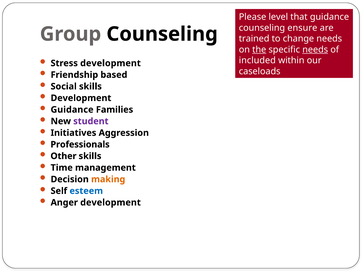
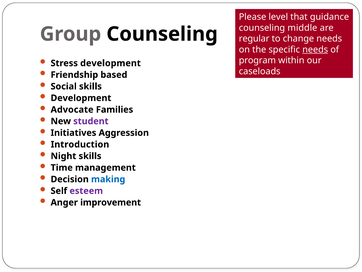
ensure: ensure -> middle
trained: trained -> regular
the underline: present -> none
included: included -> program
Guidance at (72, 109): Guidance -> Advocate
Professionals: Professionals -> Introduction
Other: Other -> Night
making colour: orange -> blue
esteem colour: blue -> purple
Anger development: development -> improvement
